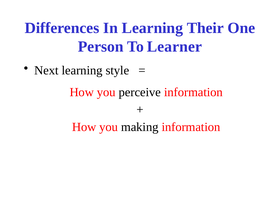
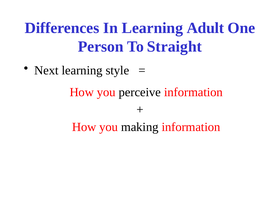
Their: Their -> Adult
Learner: Learner -> Straight
